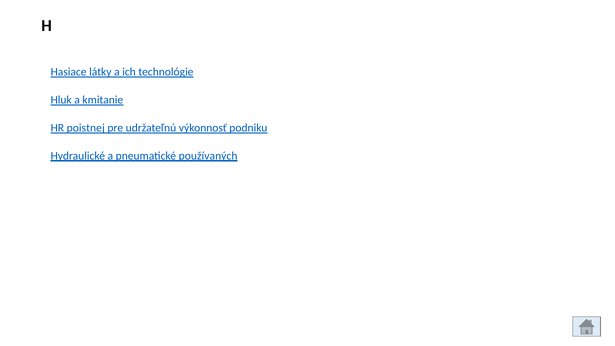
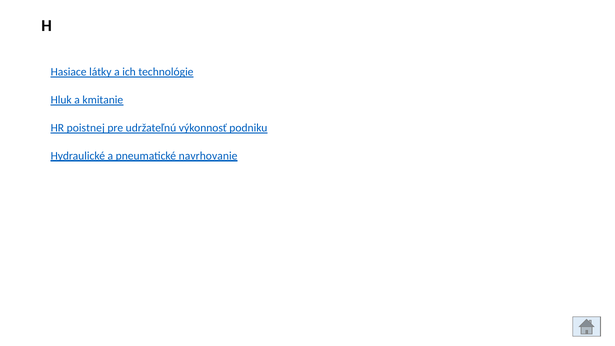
používaných: používaných -> navrhovanie
